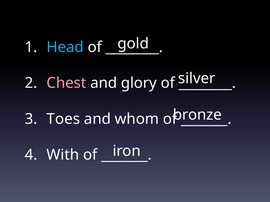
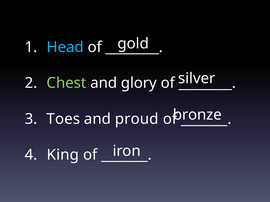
Chest colour: pink -> light green
whom: whom -> proud
With: With -> King
